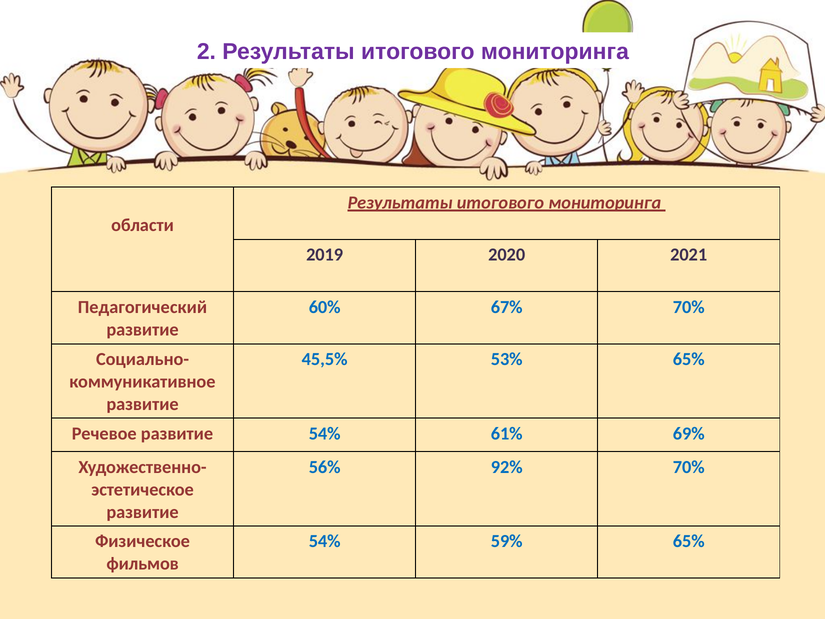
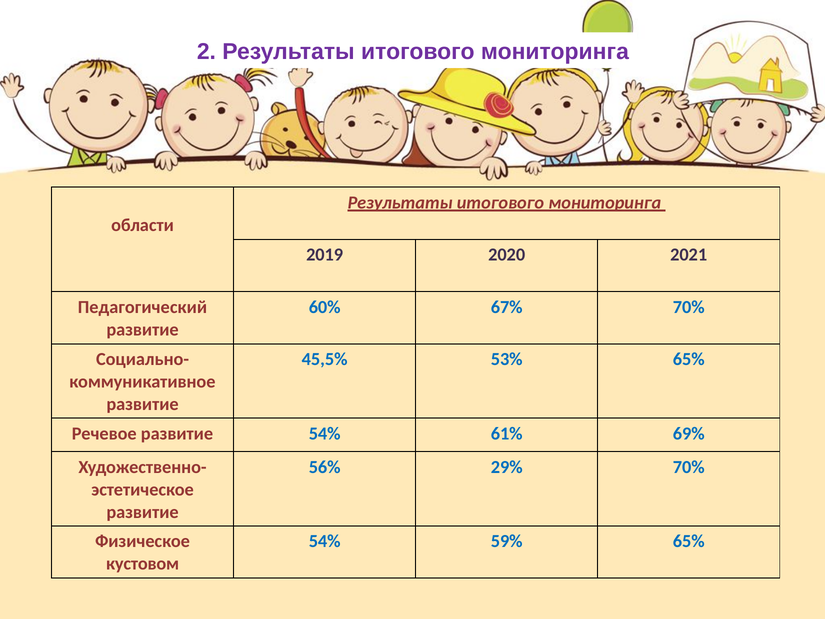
92%: 92% -> 29%
фильмов: фильмов -> кустовом
